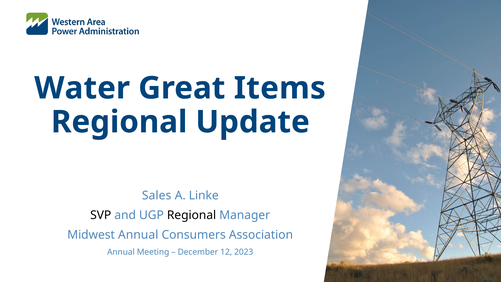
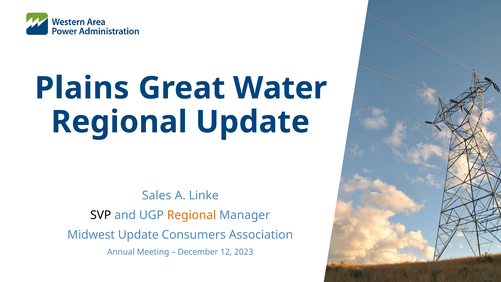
Water: Water -> Plains
Items: Items -> Water
Regional at (192, 215) colour: black -> orange
Midwest Annual: Annual -> Update
